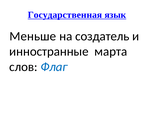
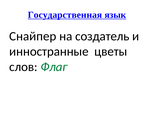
Меньше: Меньше -> Снайпер
марта: марта -> цветы
Флаг colour: blue -> green
